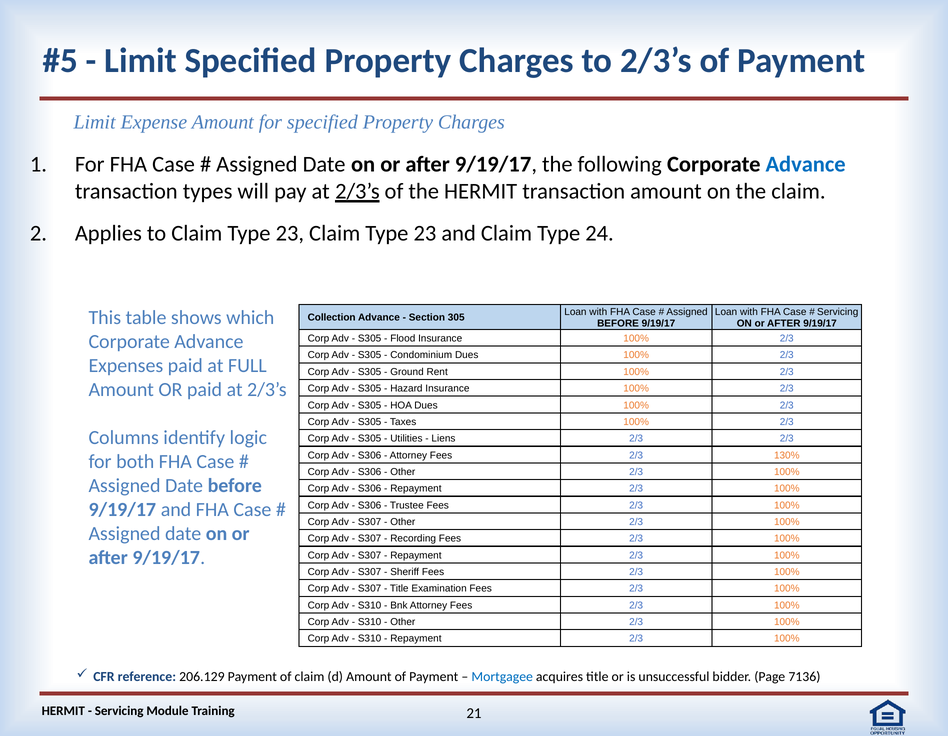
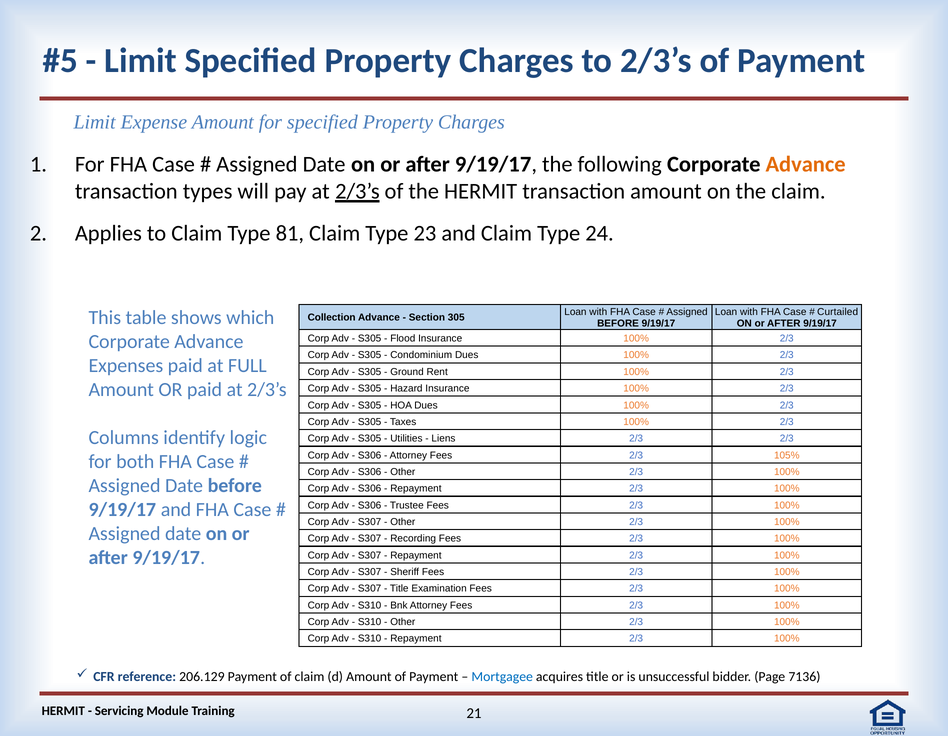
Advance at (806, 164) colour: blue -> orange
to Claim Type 23: 23 -> 81
Servicing at (838, 312): Servicing -> Curtailed
130%: 130% -> 105%
